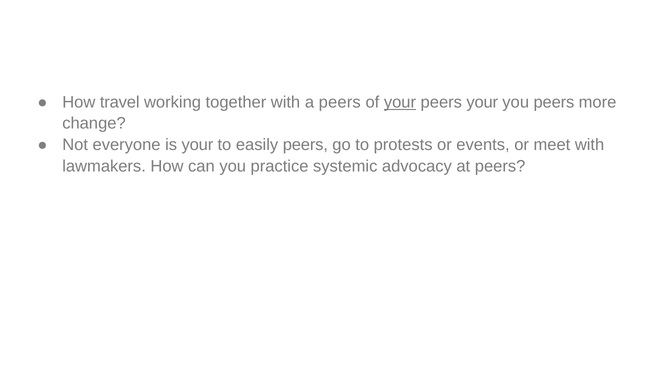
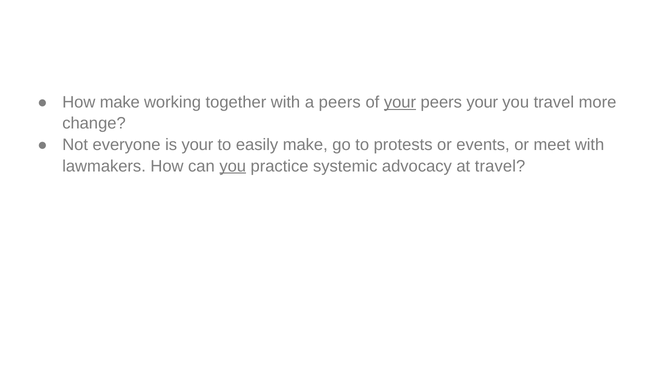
How travel: travel -> make
you peers: peers -> travel
easily peers: peers -> make
you at (233, 166) underline: none -> present
at peers: peers -> travel
